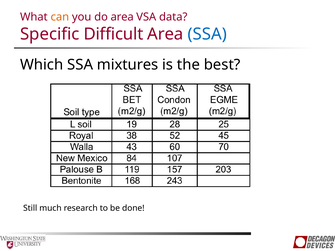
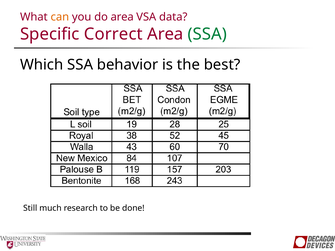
Difficult: Difficult -> Correct
SSA at (207, 34) colour: blue -> green
mixtures: mixtures -> behavior
